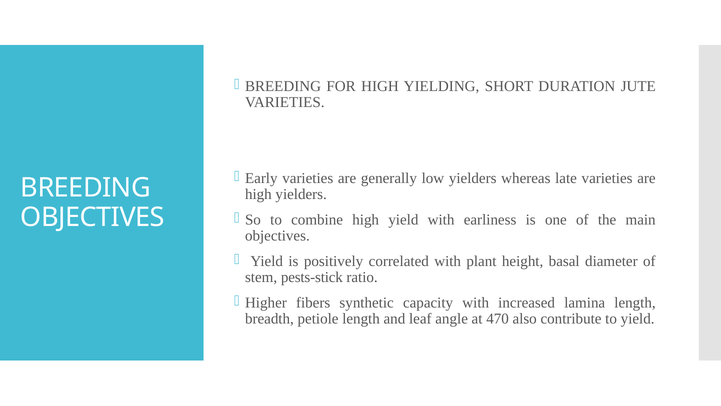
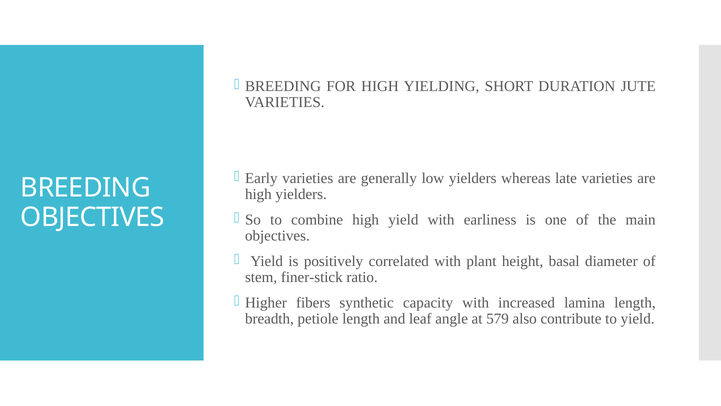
pests-stick: pests-stick -> finer-stick
470: 470 -> 579
